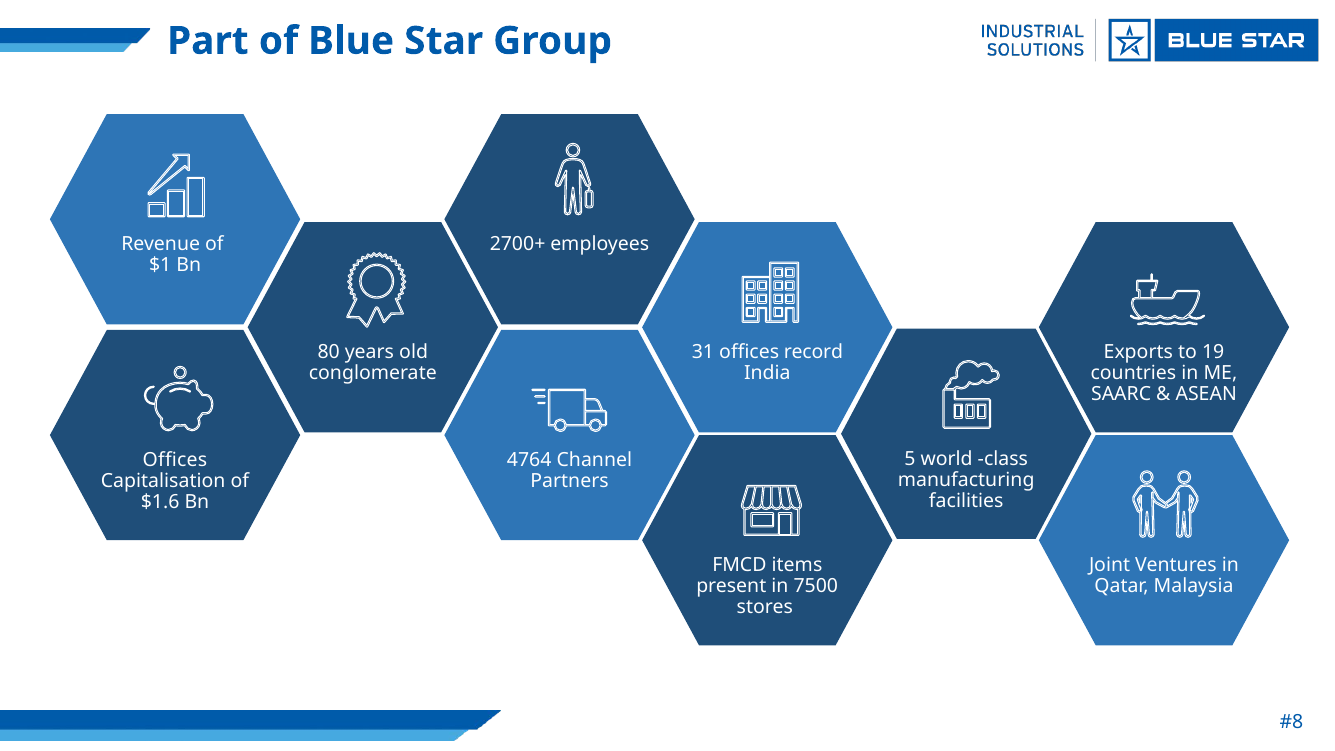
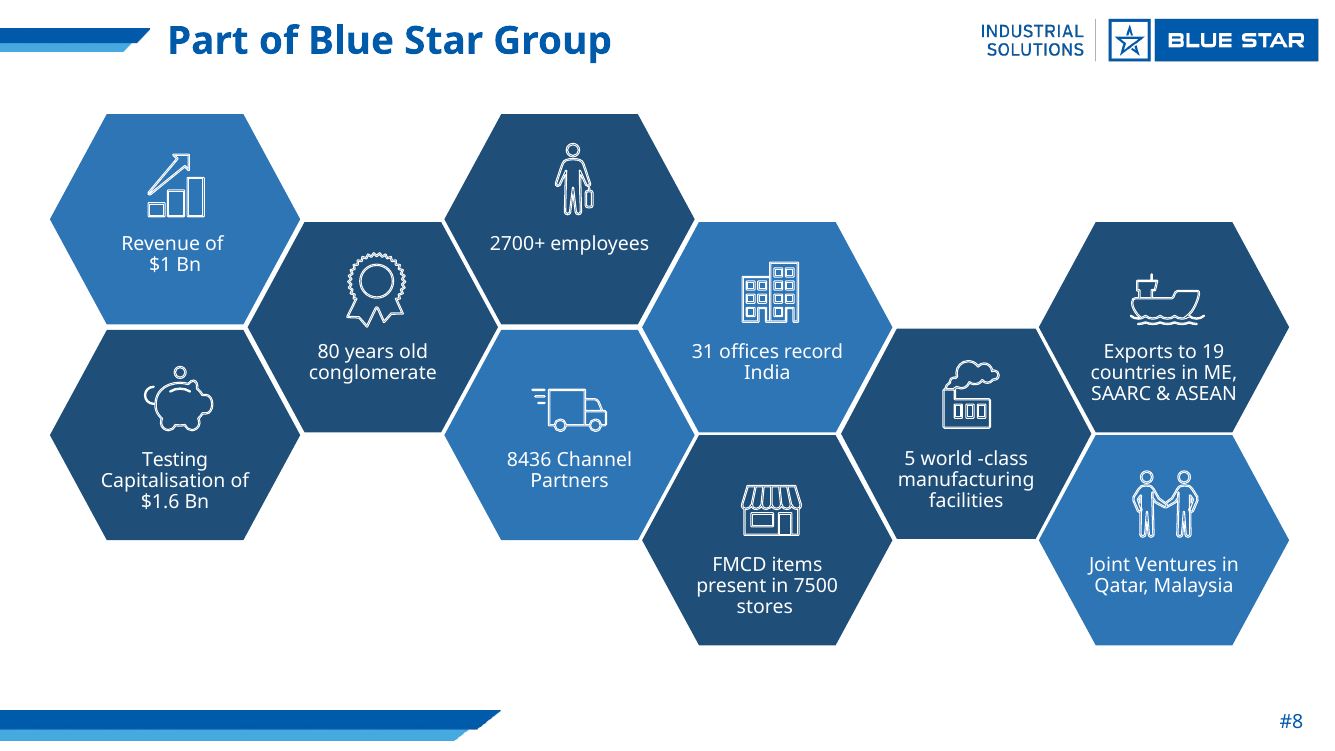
Offices at (175, 460): Offices -> Testing
4764: 4764 -> 8436
